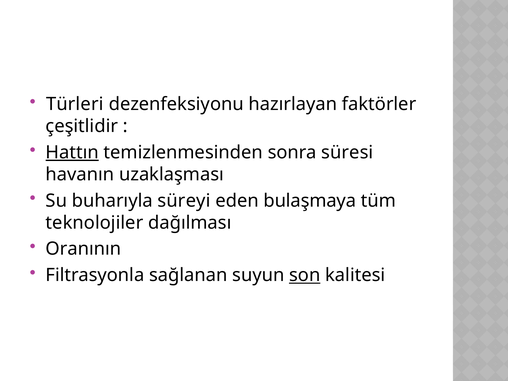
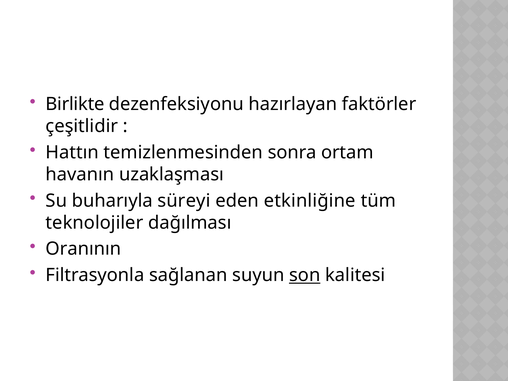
Türleri: Türleri -> Birlikte
Hattın underline: present -> none
süresi: süresi -> ortam
bulaşmaya: bulaşmaya -> etkinliğine
